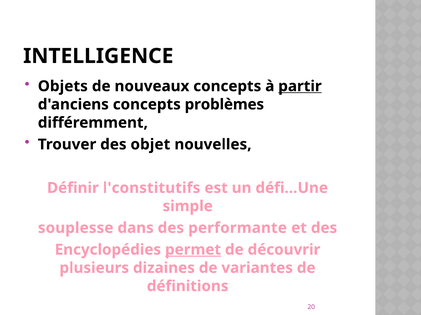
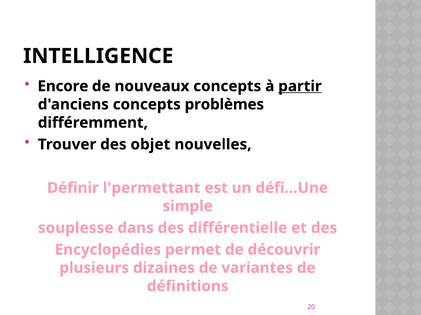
Objets: Objets -> Encore
l'constitutifs: l'constitutifs -> l'permettant
performante: performante -> différentielle
permet underline: present -> none
